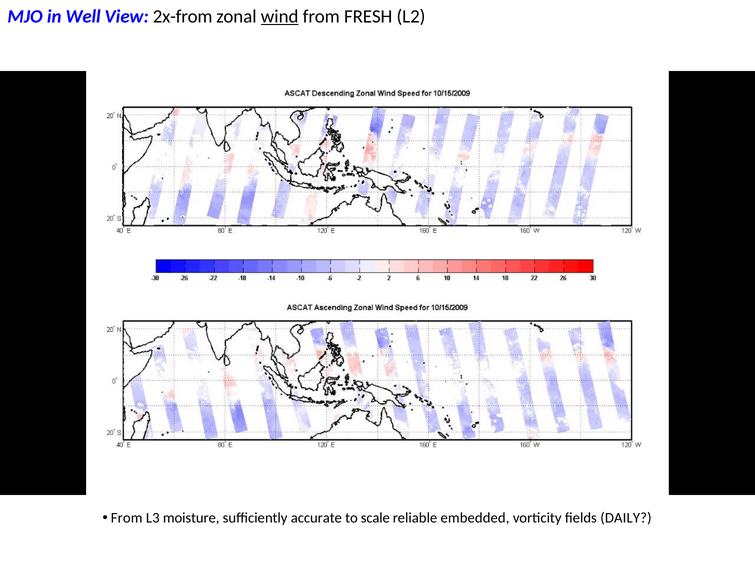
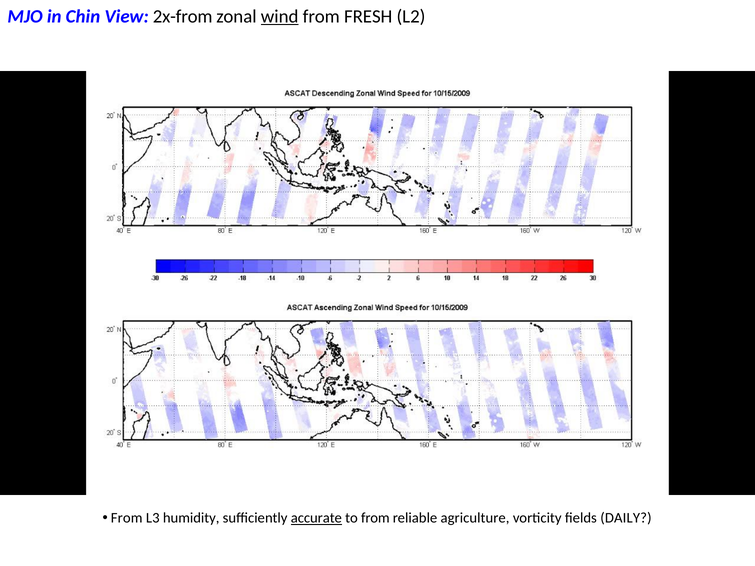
Well: Well -> Chin
moisture: moisture -> humidity
accurate underline: none -> present
to scale: scale -> from
embedded: embedded -> agriculture
